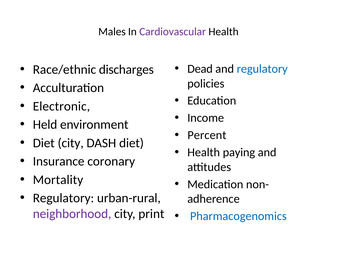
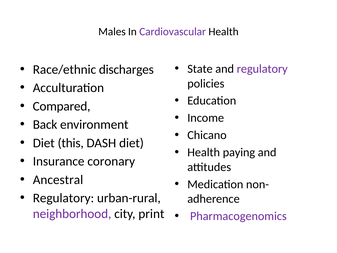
Dead: Dead -> State
regulatory at (262, 69) colour: blue -> purple
Electronic: Electronic -> Compared
Held: Held -> Back
Percent: Percent -> Chicano
Diet city: city -> this
Mortality: Mortality -> Ancestral
Pharmacogenomics colour: blue -> purple
